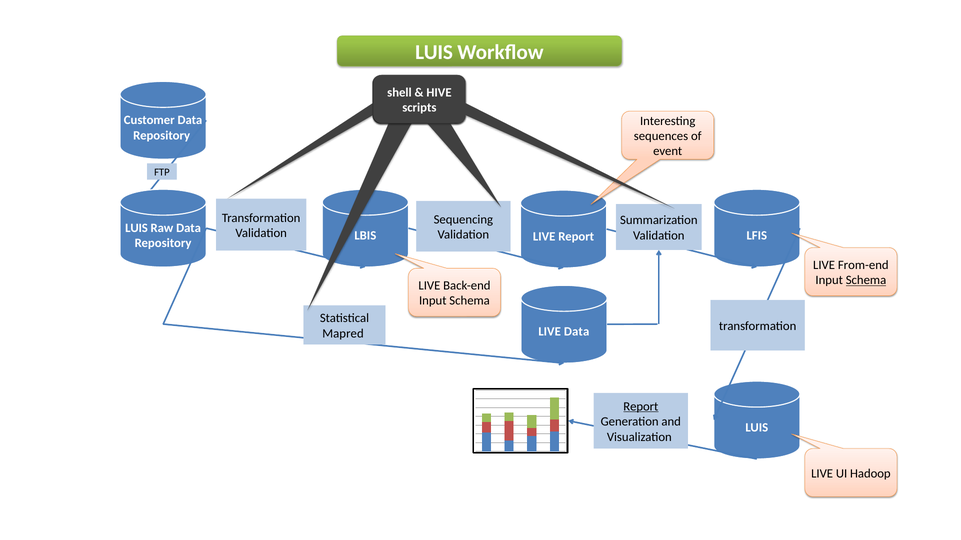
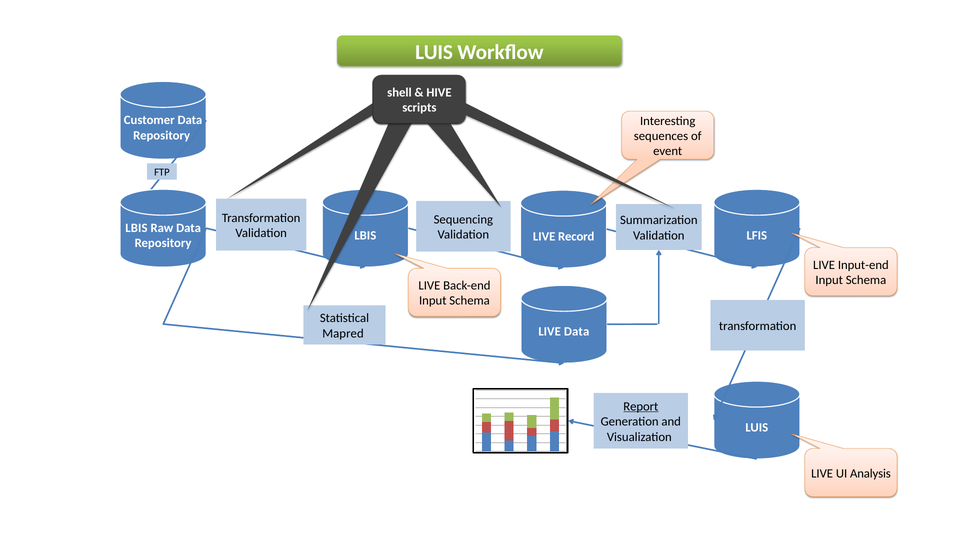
LUIS at (137, 228): LUIS -> LBIS
Report at (576, 237): Report -> Record
From-end: From-end -> Input-end
Schema at (866, 280) underline: present -> none
Hadoop: Hadoop -> Analysis
